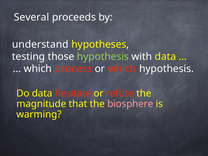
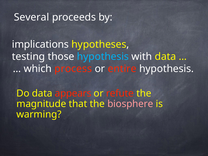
understand: understand -> implications
hypothesis at (103, 57) colour: light green -> light blue
or which: which -> entire
hesitate: hesitate -> appears
